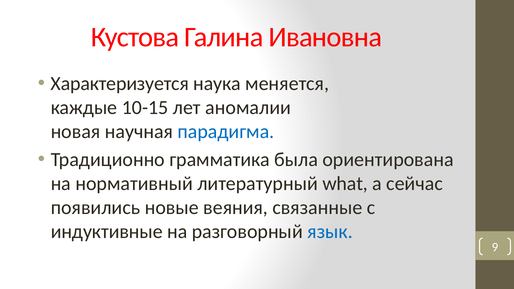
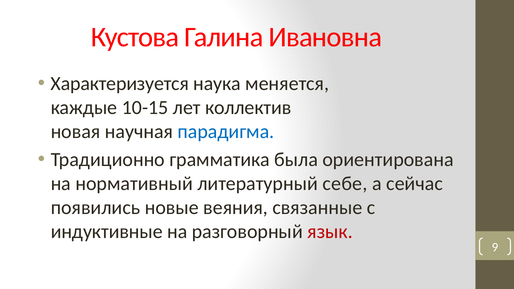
аномалии: аномалии -> коллектив
what: what -> себе
язык colour: blue -> red
